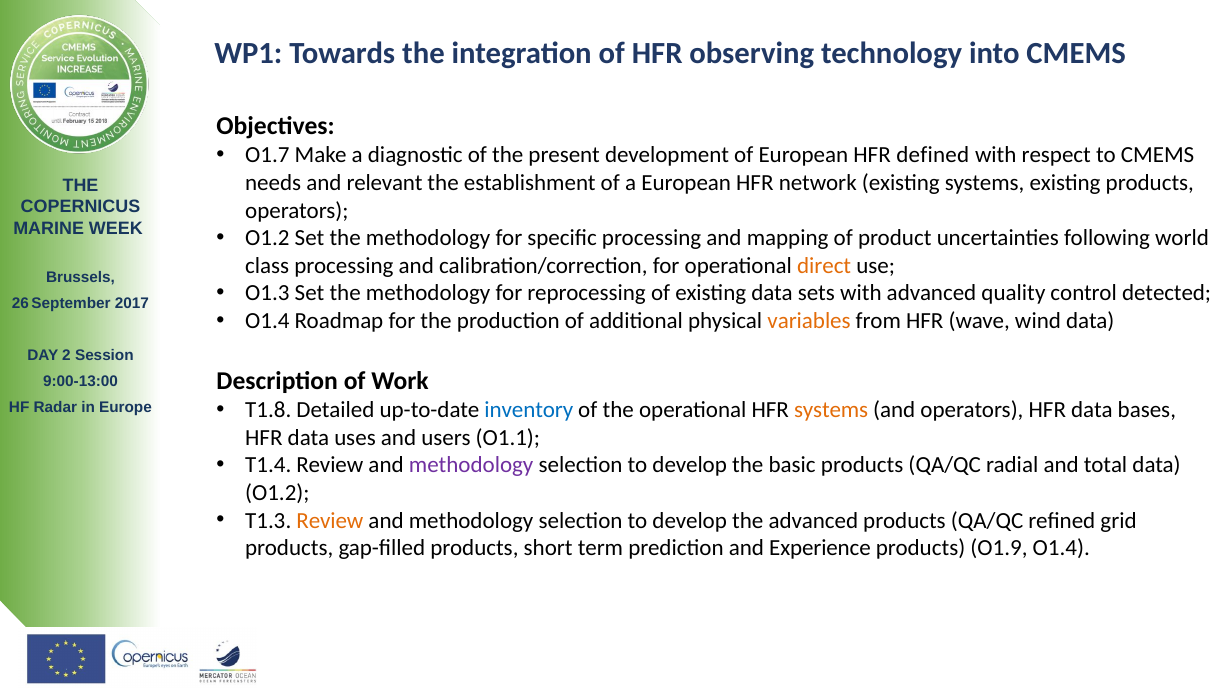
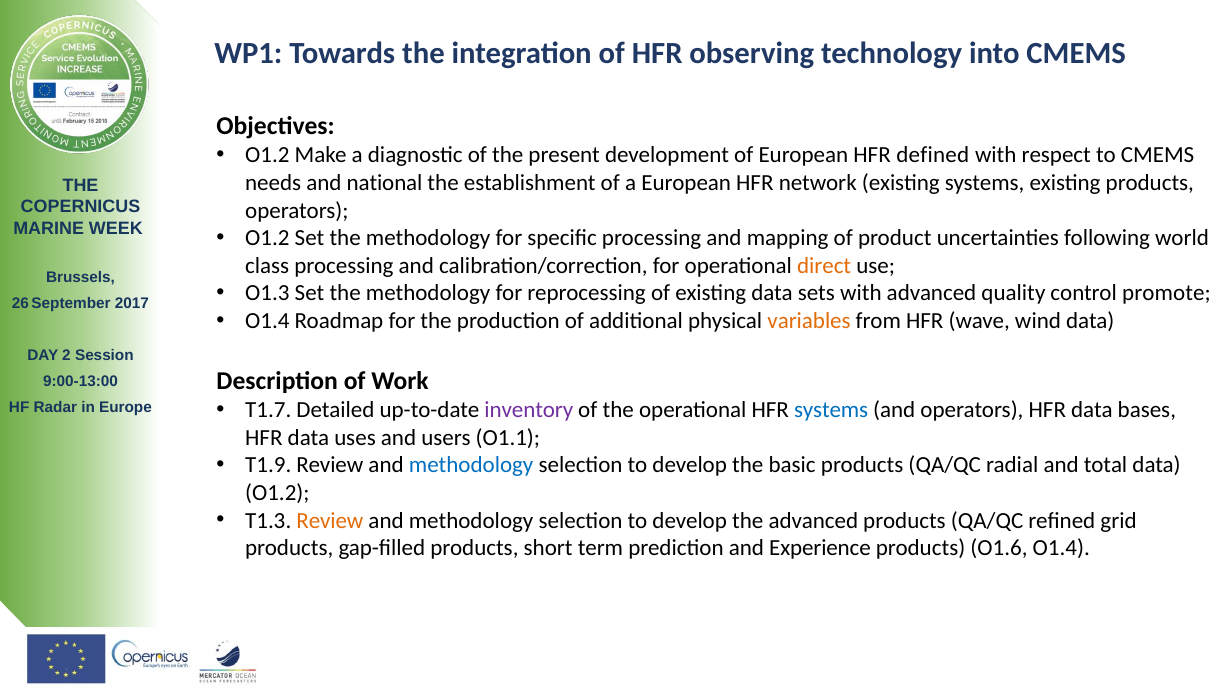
O1.7 at (267, 155): O1.7 -> O1.2
relevant: relevant -> national
detected: detected -> promote
T1.8: T1.8 -> T1.7
inventory colour: blue -> purple
systems at (831, 410) colour: orange -> blue
T1.4: T1.4 -> T1.9
methodology at (471, 465) colour: purple -> blue
O1.9: O1.9 -> O1.6
